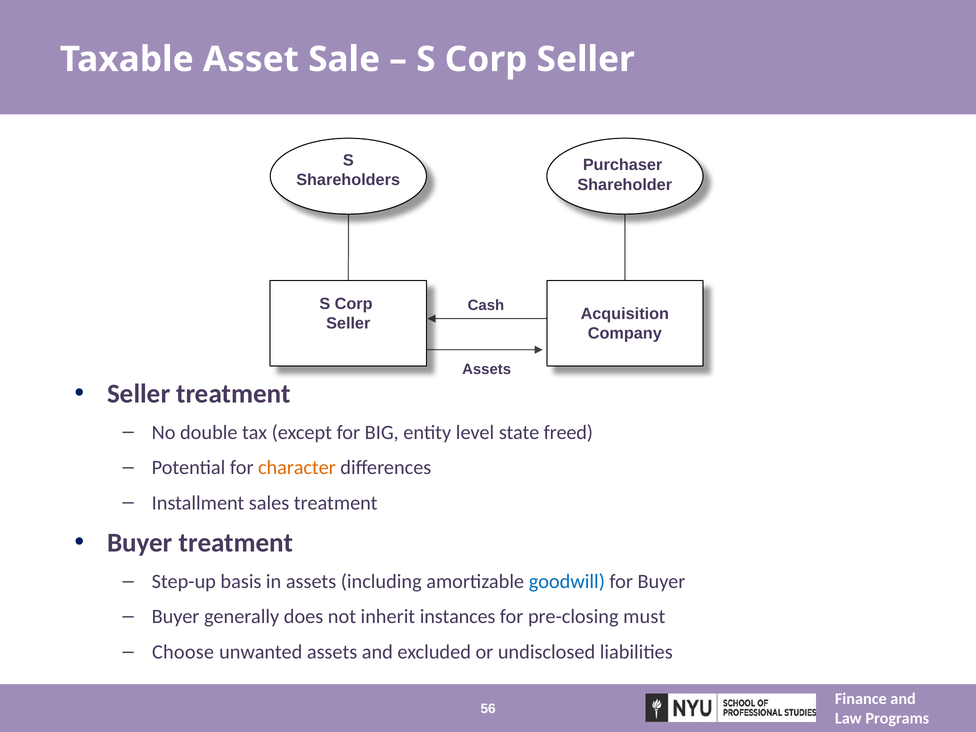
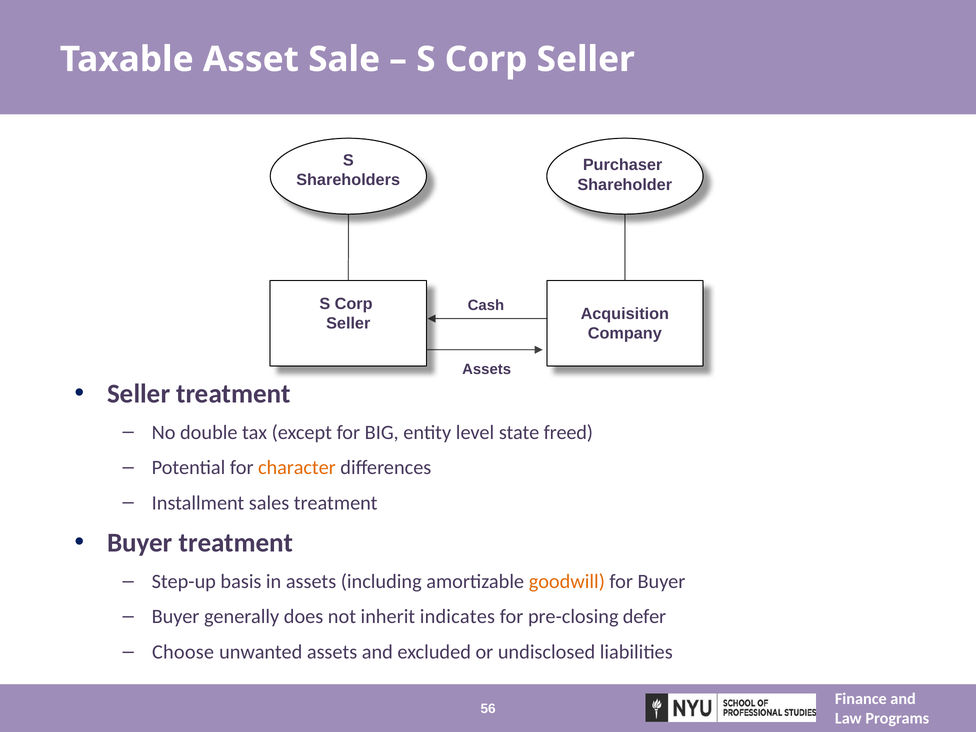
goodwill colour: blue -> orange
instances: instances -> indicates
must: must -> defer
